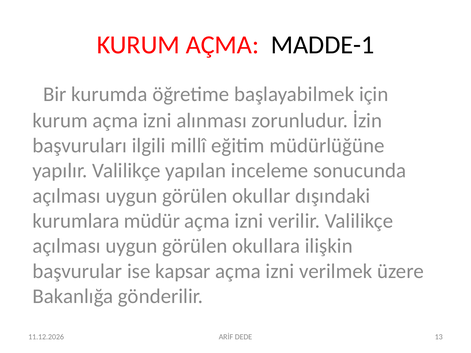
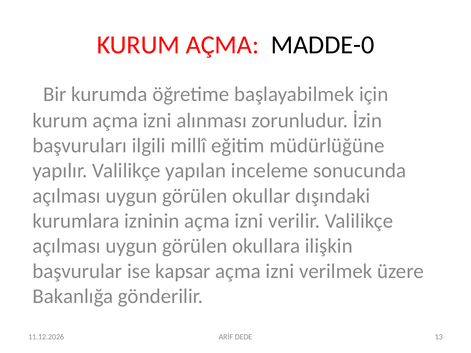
MADDE-1: MADDE-1 -> MADDE-0
müdür: müdür -> izninin
